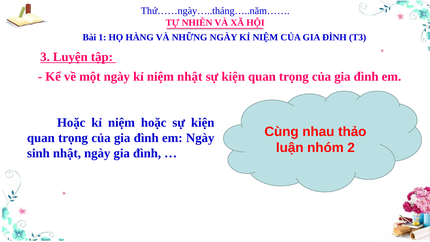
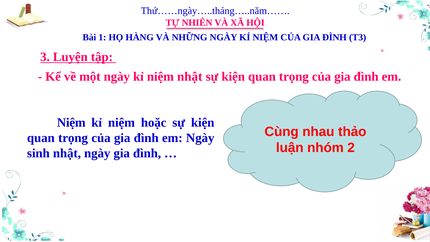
Hoặc at (71, 122): Hoặc -> Niệm
